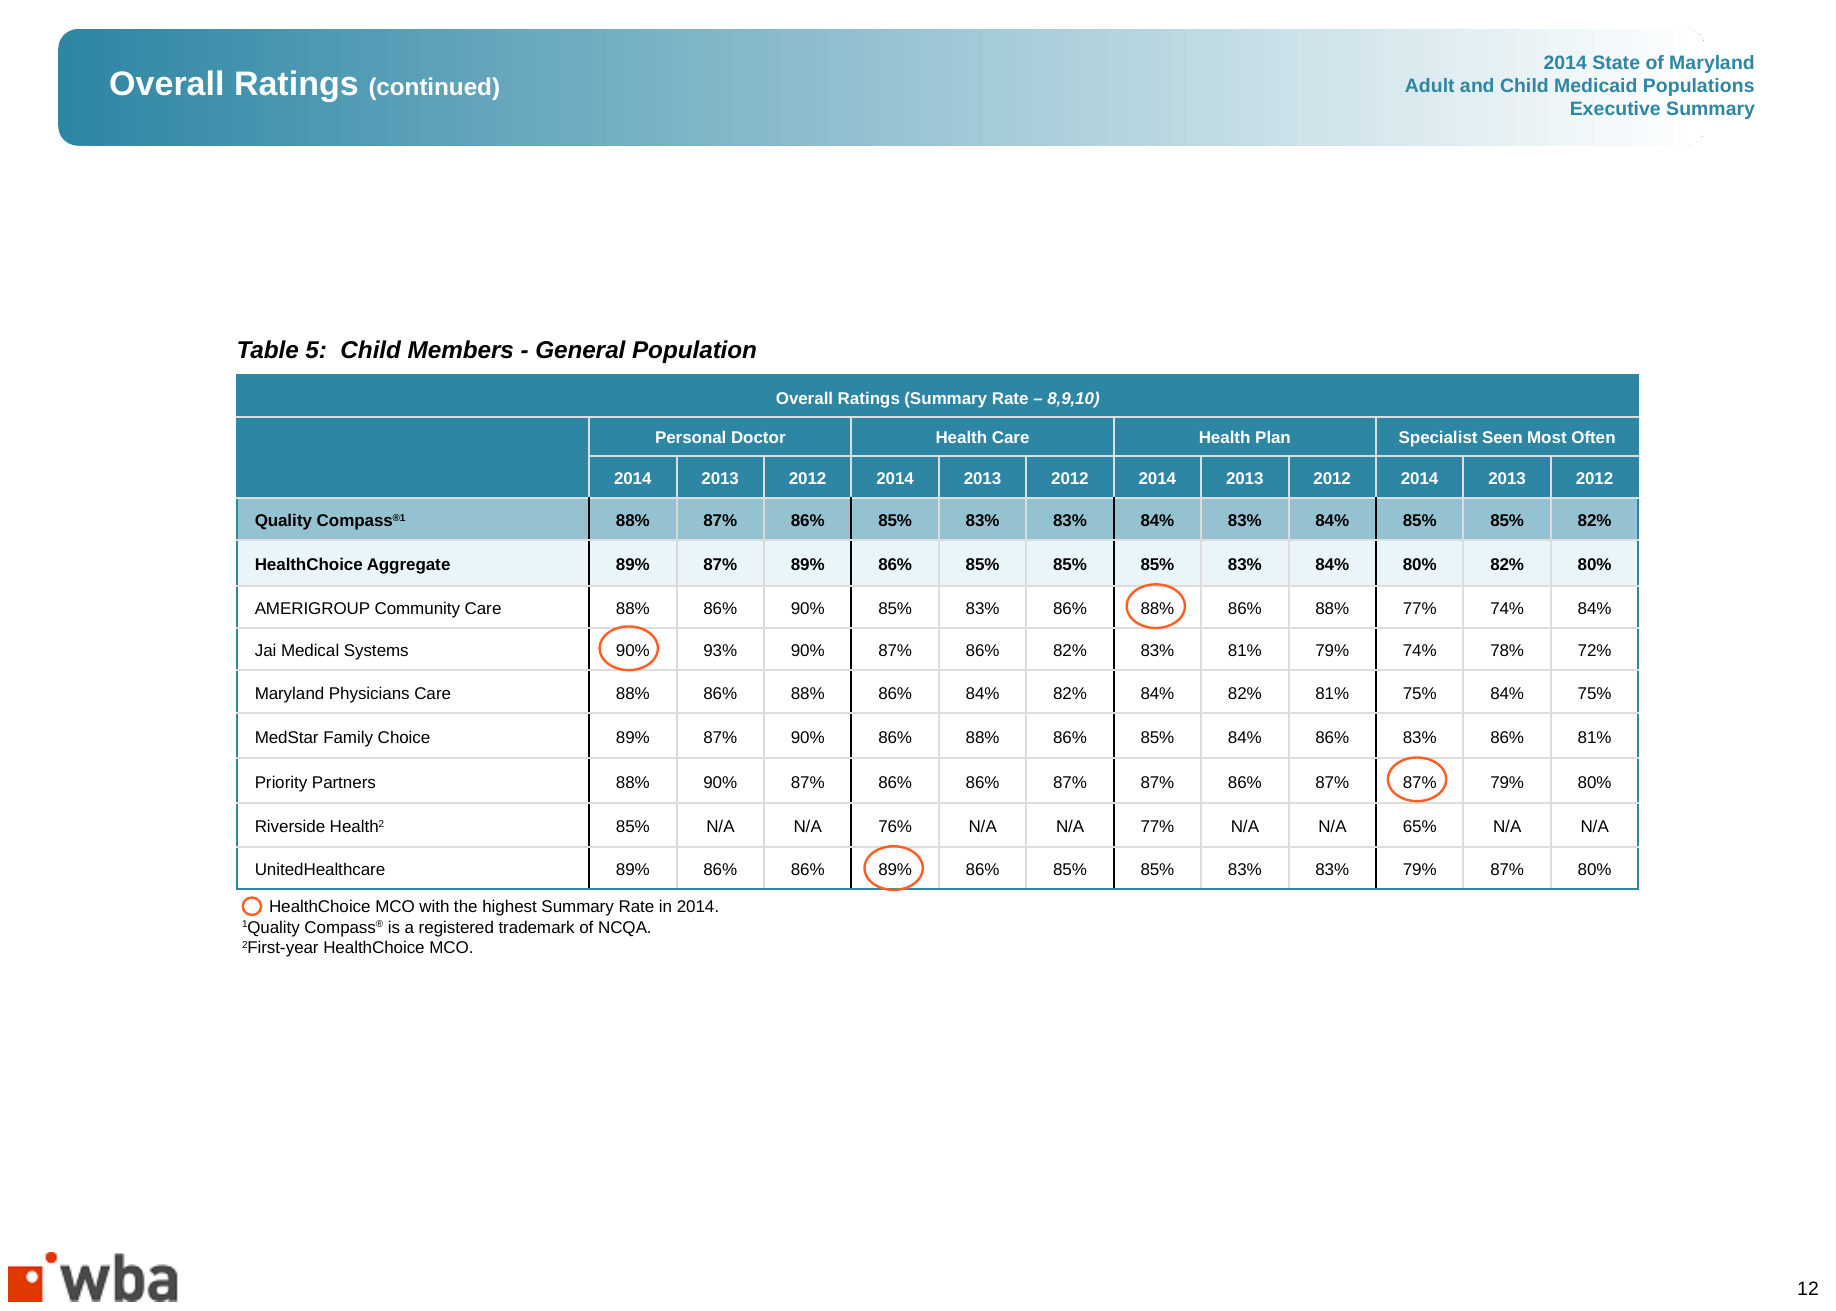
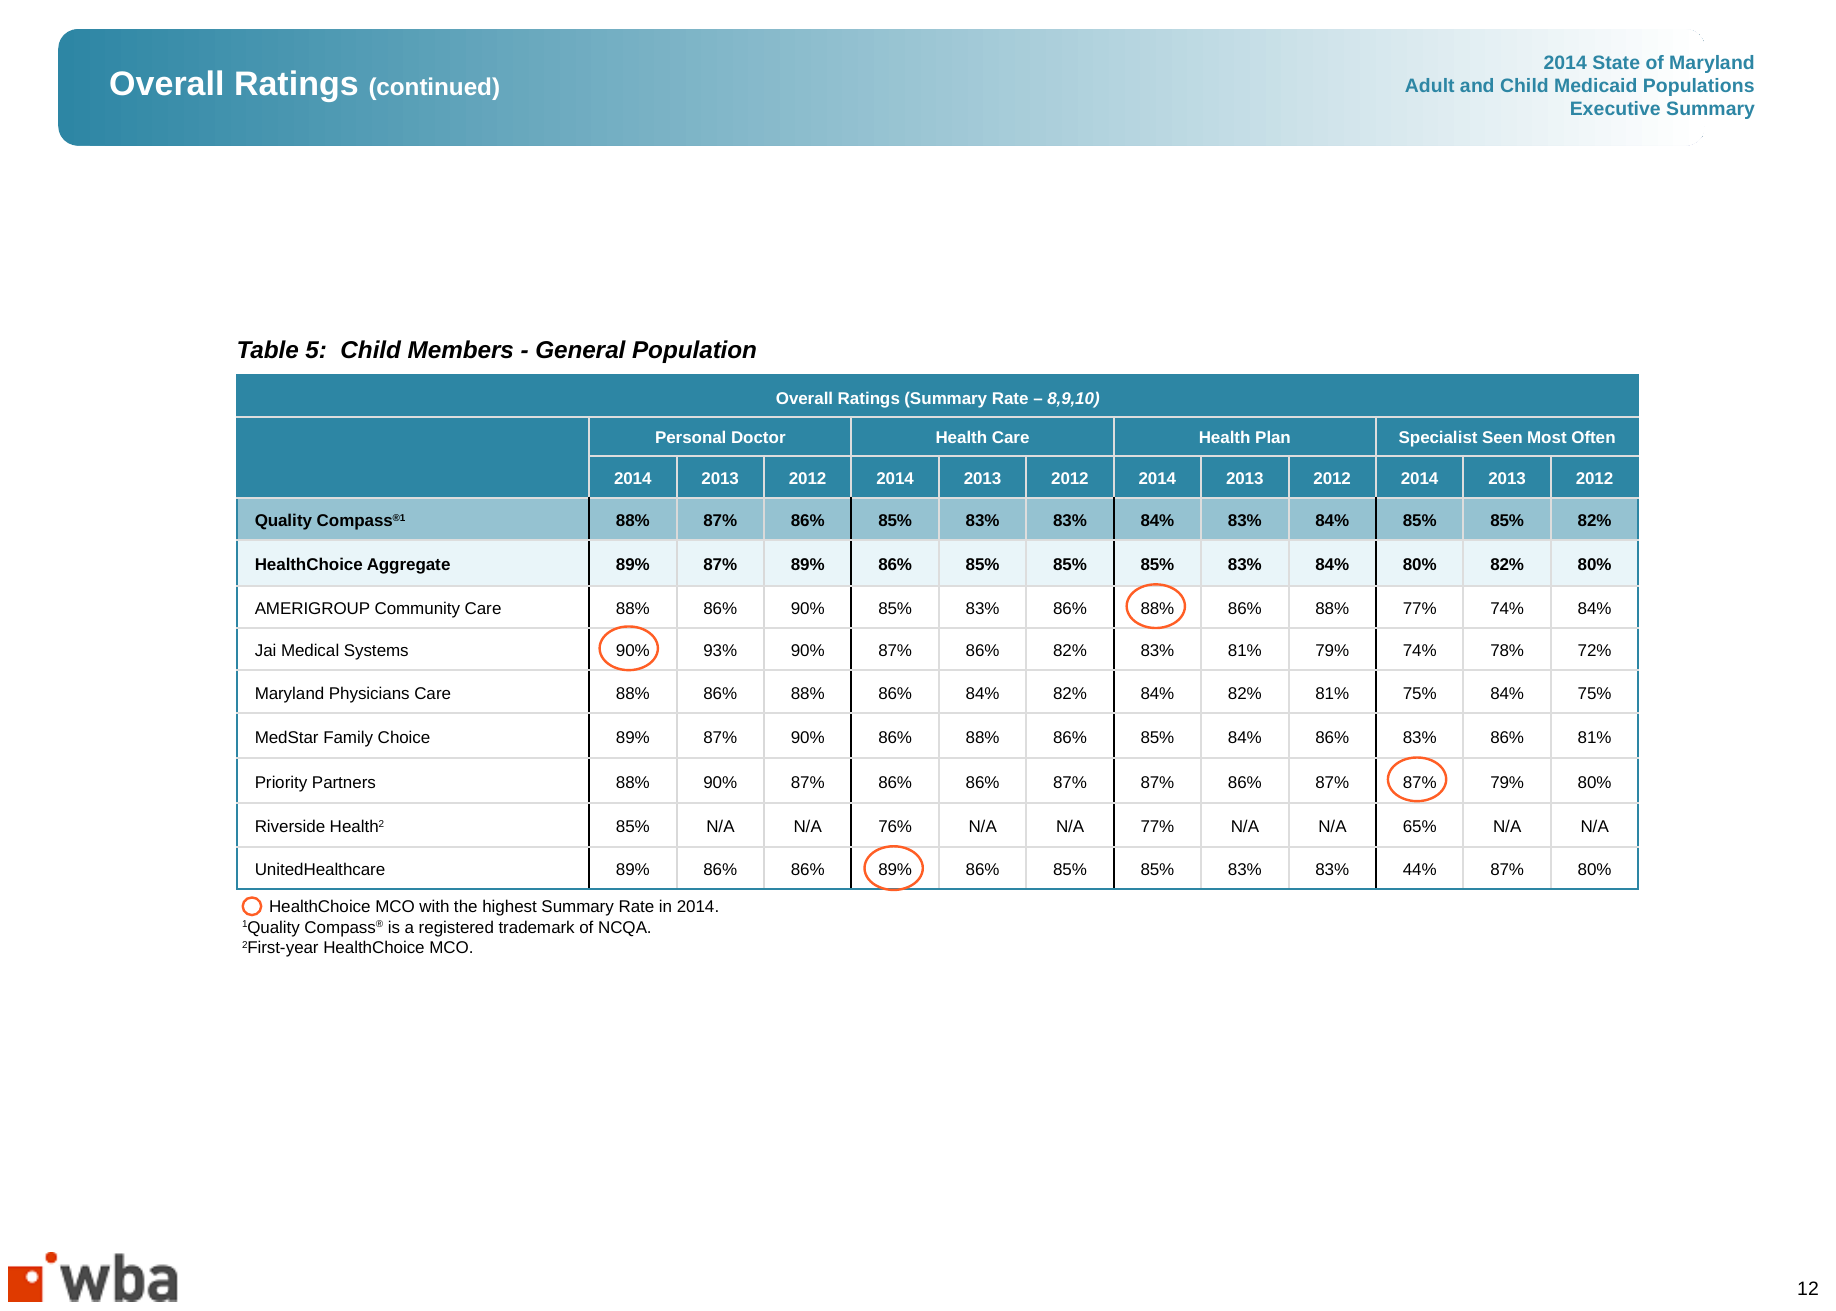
83% 79%: 79% -> 44%
